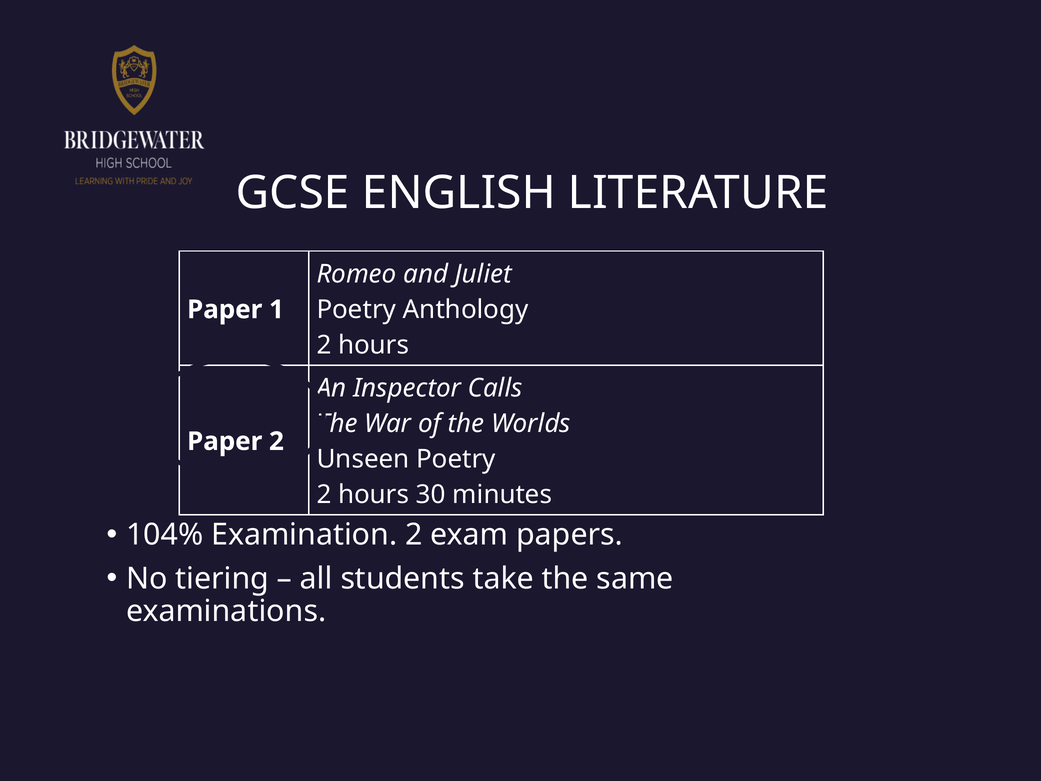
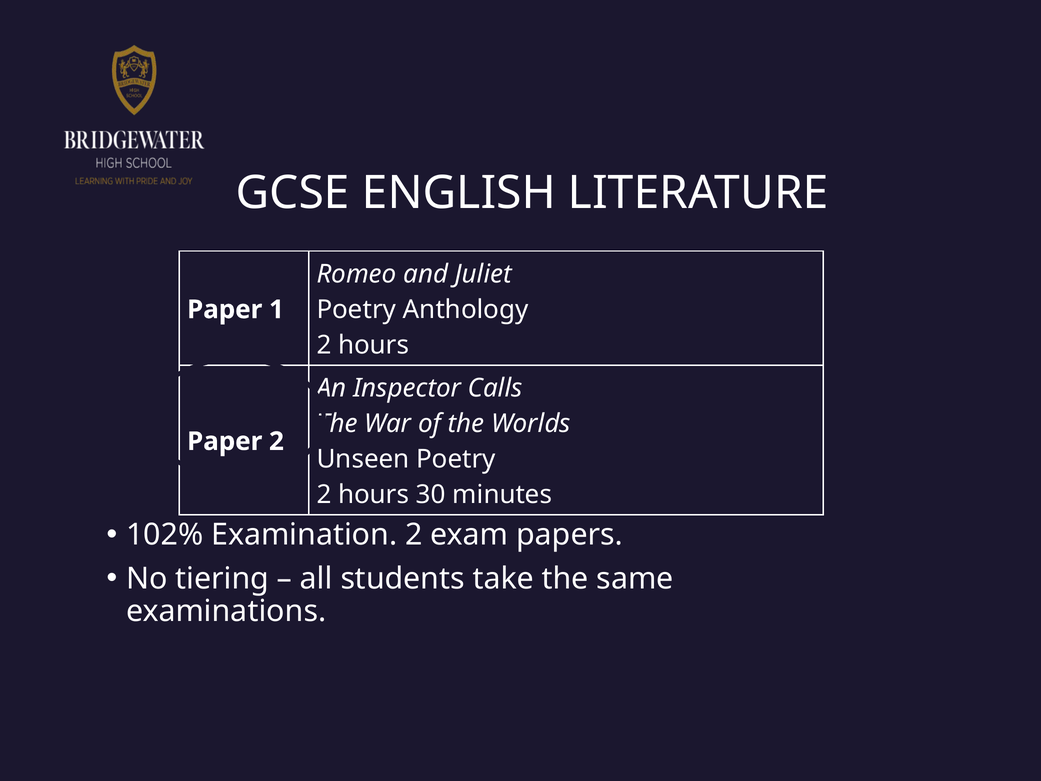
104%: 104% -> 102%
